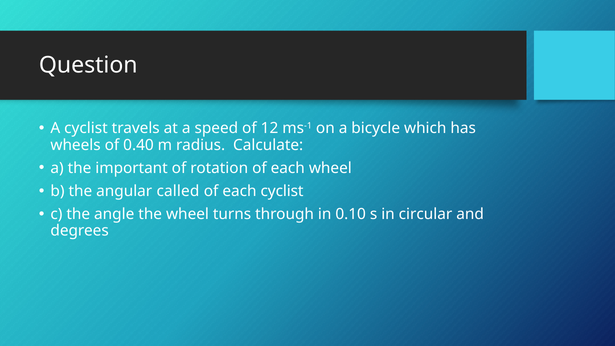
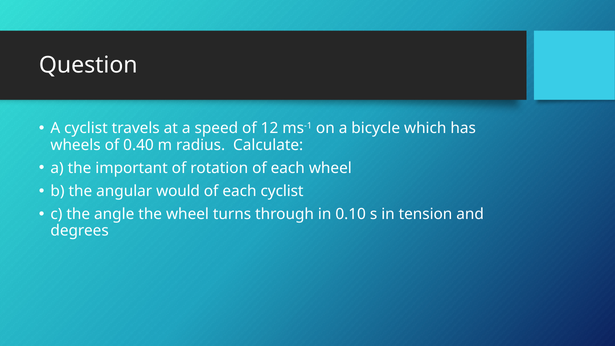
called: called -> would
circular: circular -> tension
